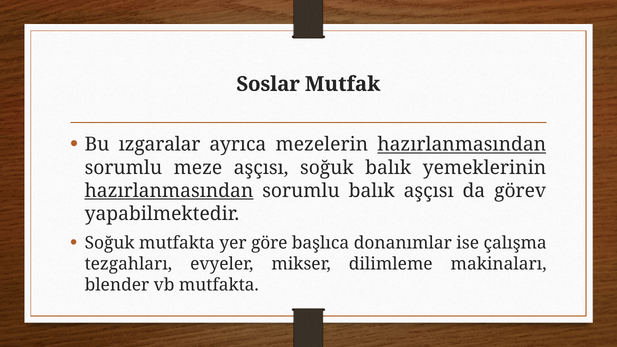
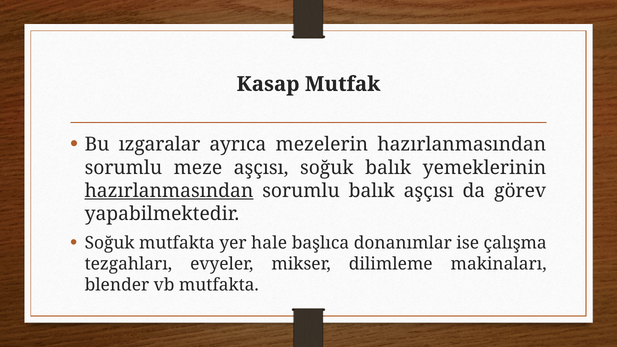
Soslar: Soslar -> Kasap
hazırlanmasından at (462, 145) underline: present -> none
göre: göre -> hale
